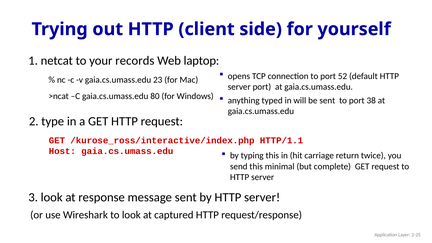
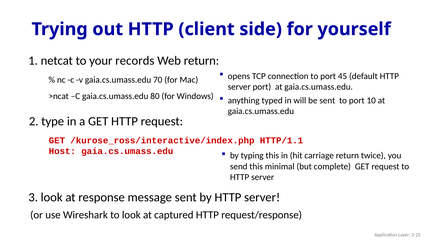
Web laptop: laptop -> return
52: 52 -> 45
23: 23 -> 70
38: 38 -> 10
